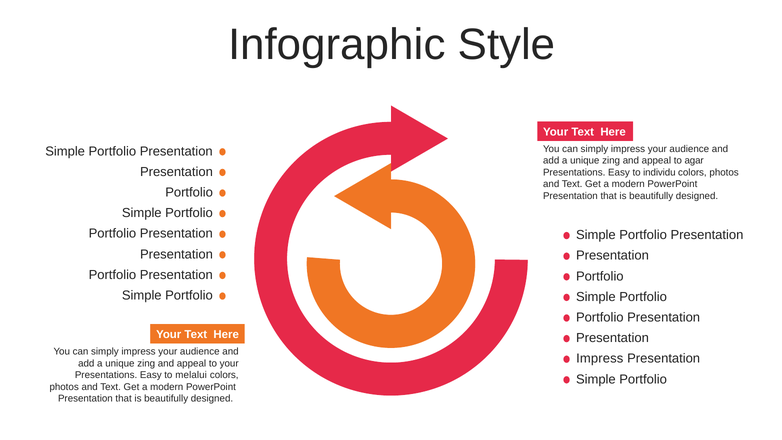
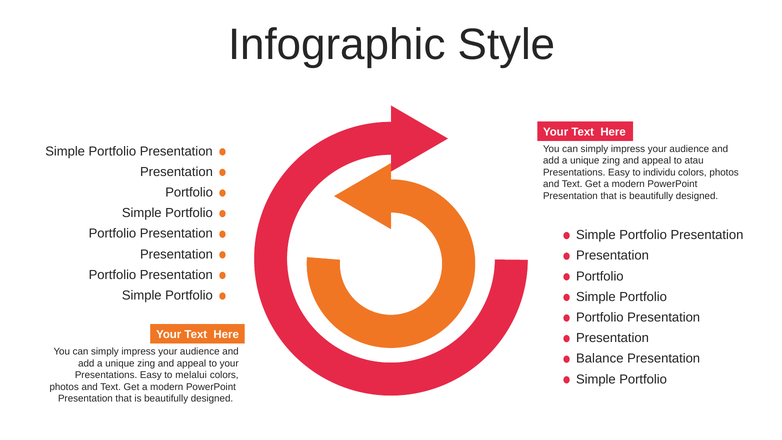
agar: agar -> atau
Impress at (600, 359): Impress -> Balance
